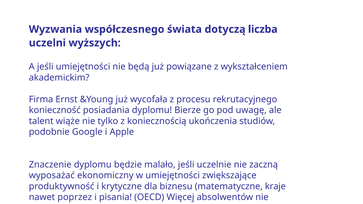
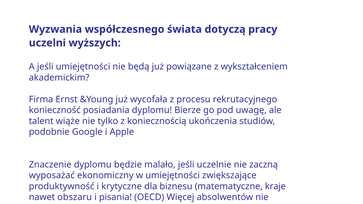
liczba: liczba -> pracy
poprzez: poprzez -> obszaru
